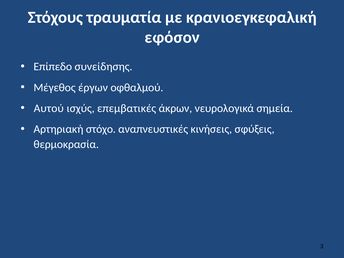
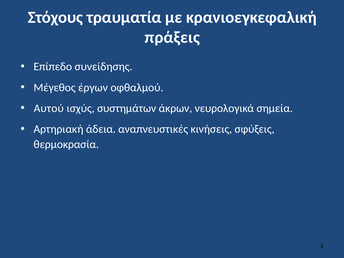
εφόσον: εφόσον -> πράξεις
επεμβατικές: επεμβατικές -> συστημάτων
στόχο: στόχο -> άδεια
